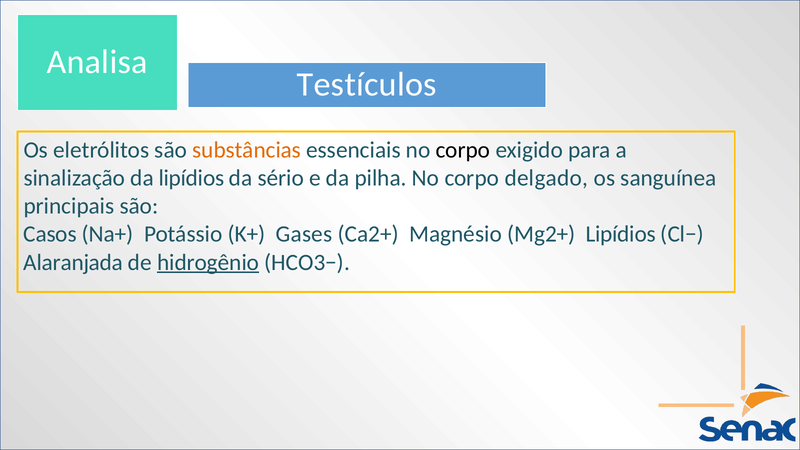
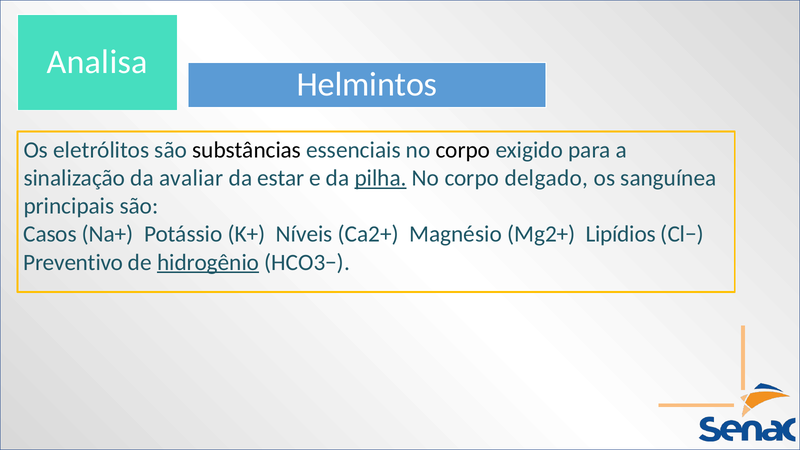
Testículos: Testículos -> Helmintos
substâncias colour: orange -> black
da lipídios: lipídios -> avaliar
sério: sério -> estar
pilha underline: none -> present
Gases: Gases -> Níveis
Alaranjada: Alaranjada -> Preventivo
